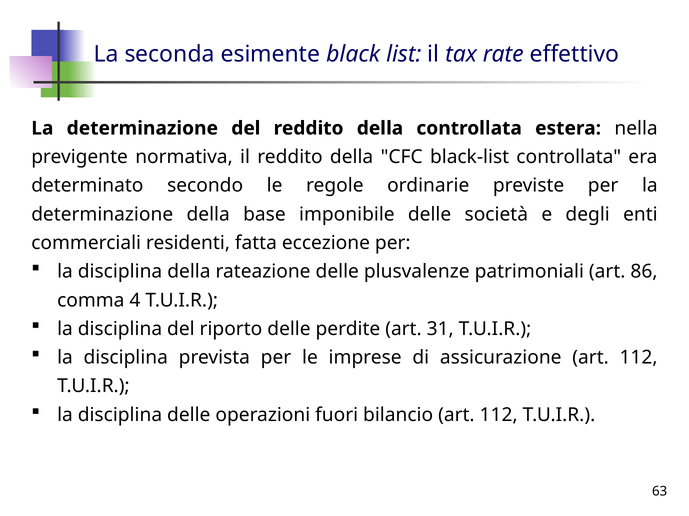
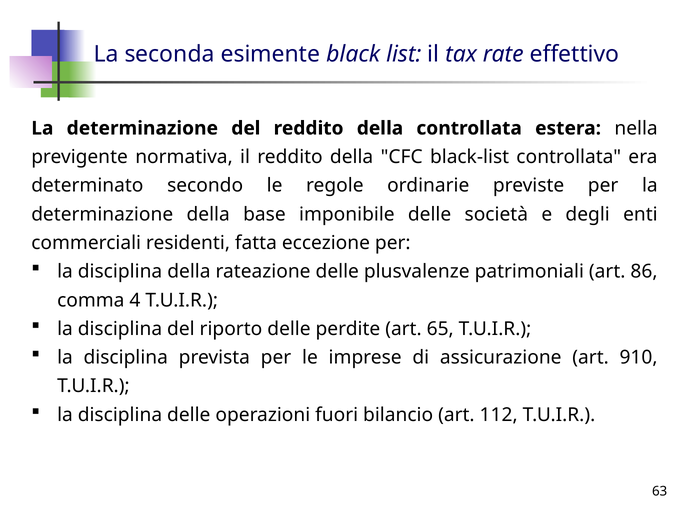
31: 31 -> 65
assicurazione art 112: 112 -> 910
